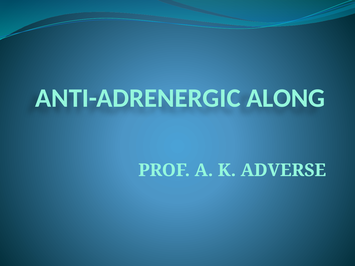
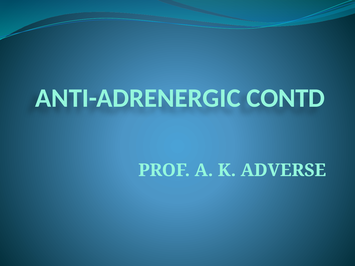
ALONG: ALONG -> CONTD
